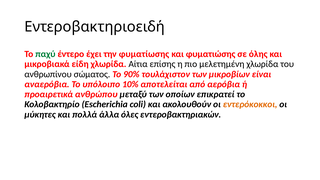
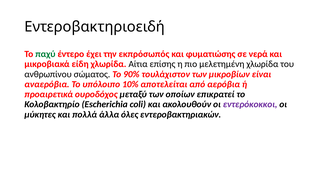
φυματίωσης: φυματίωσης -> εκπρόσωπός
όλης: όλης -> νερά
ανθρώπου: ανθρώπου -> ουροδόχος
εντερόκοκκοι colour: orange -> purple
